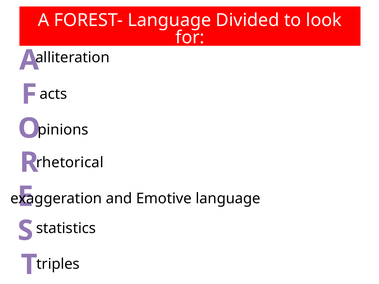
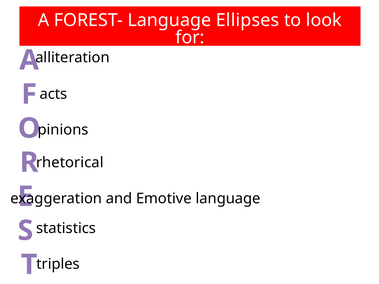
Divided: Divided -> Ellipses
